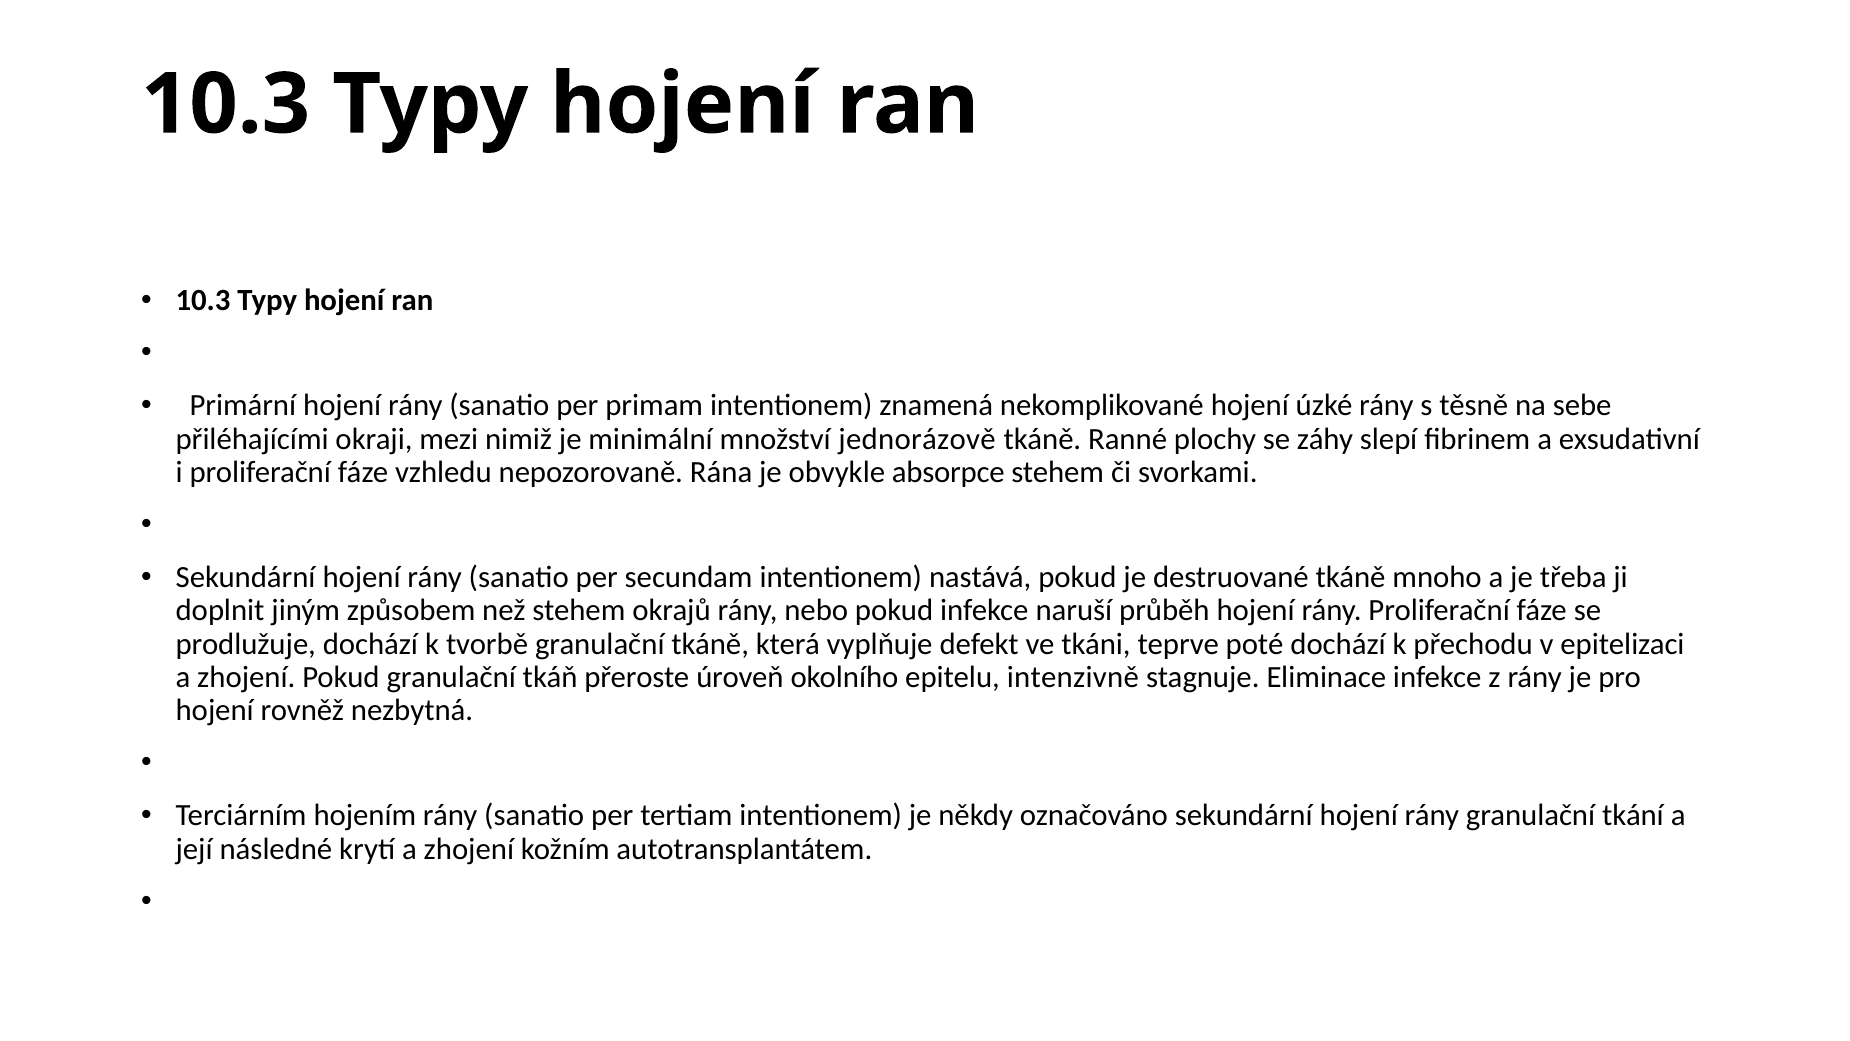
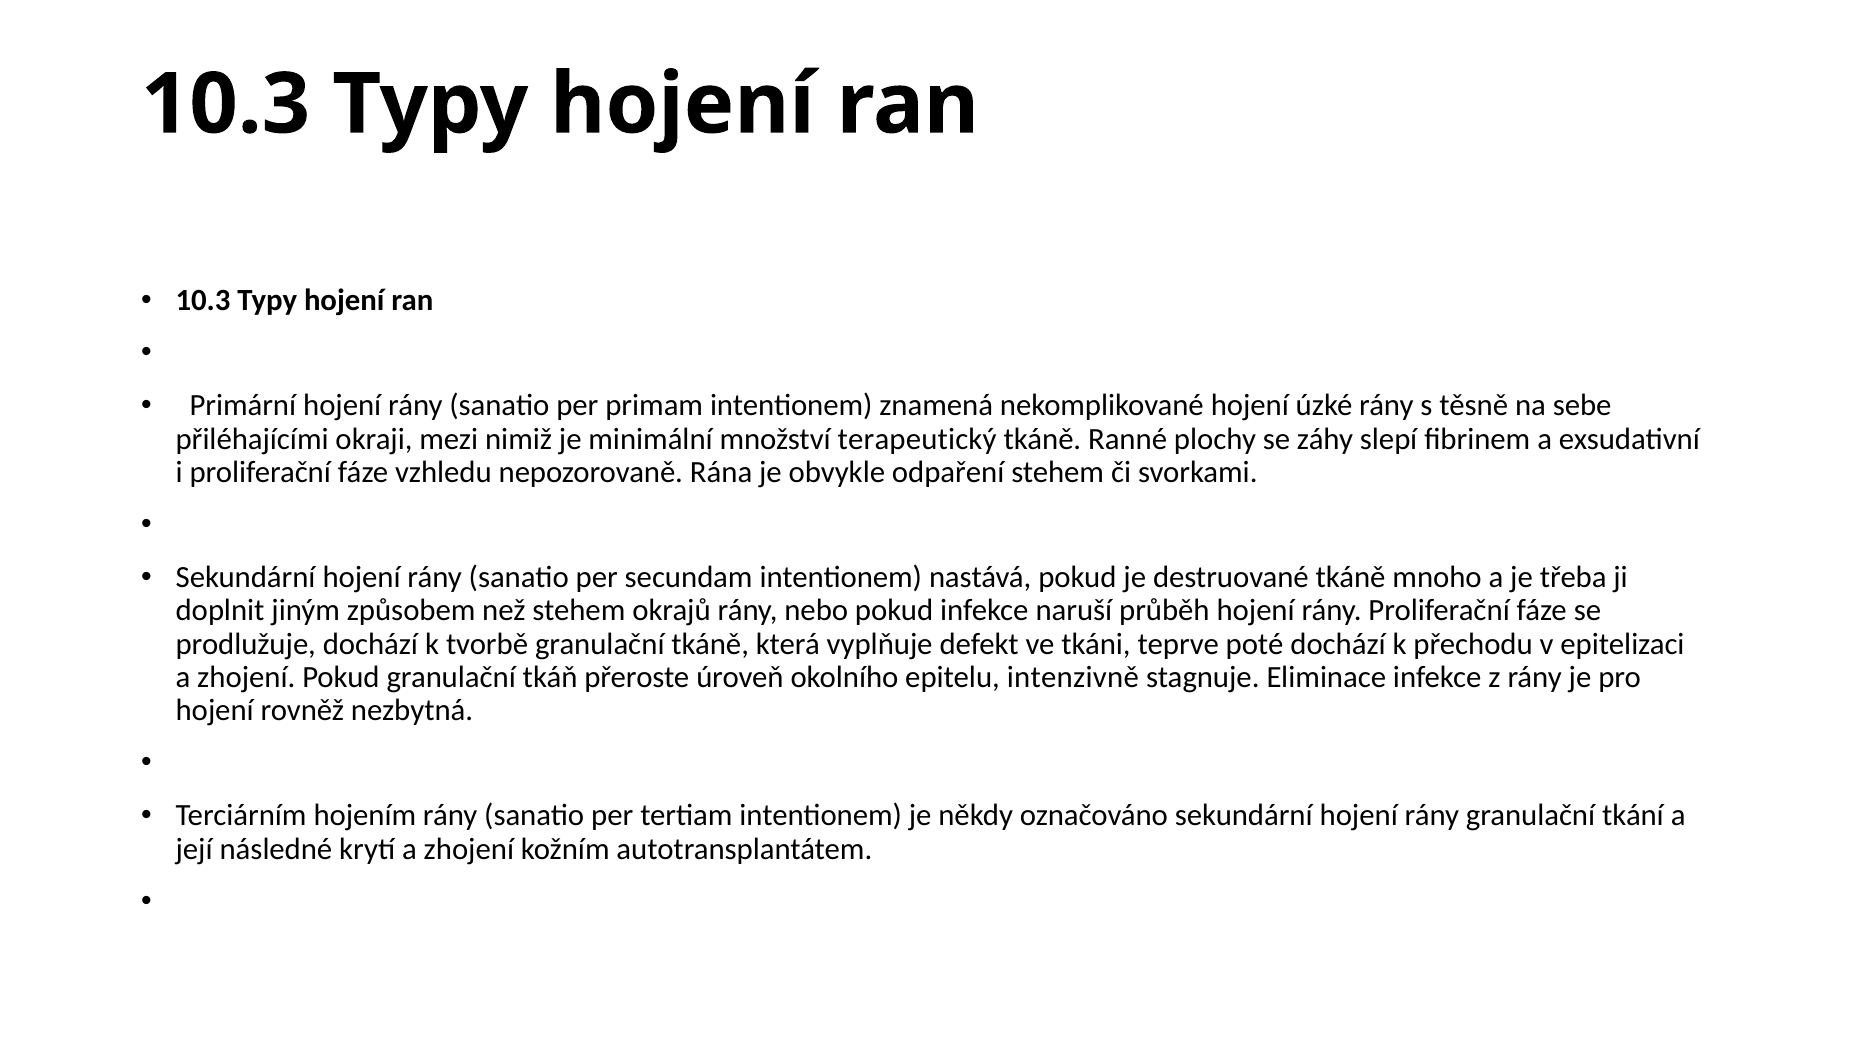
jednorázově: jednorázově -> terapeutický
absorpce: absorpce -> odpaření
